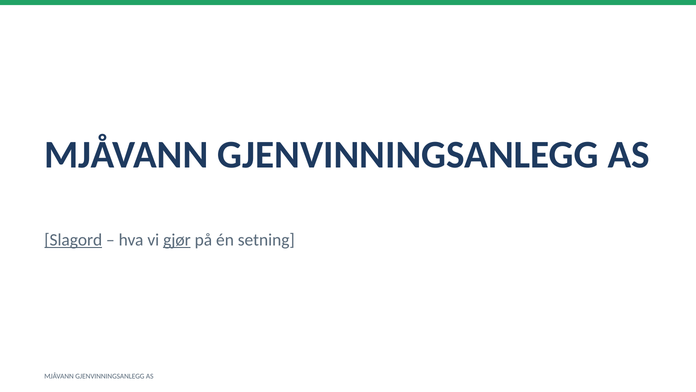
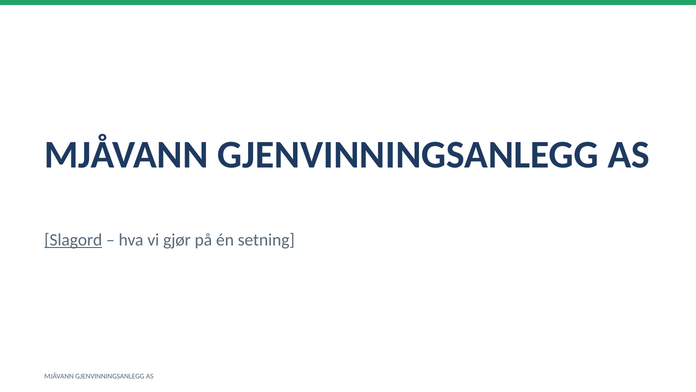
gjør underline: present -> none
